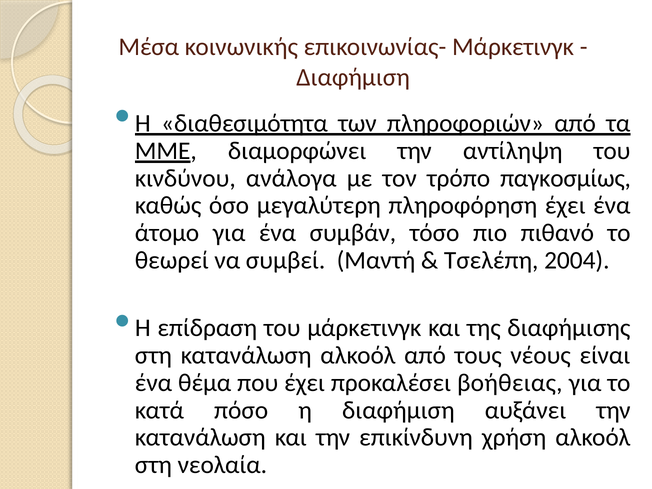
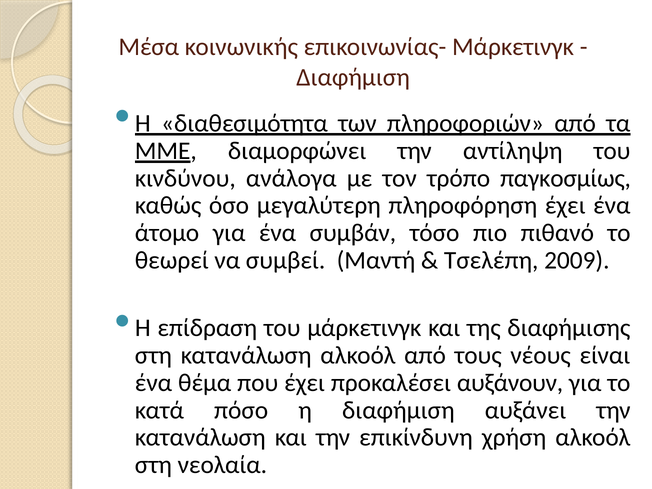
2004: 2004 -> 2009
βοήθειας: βοήθειας -> αυξάνουν
